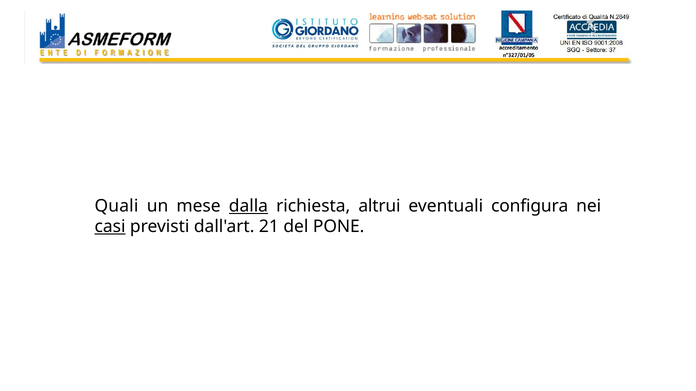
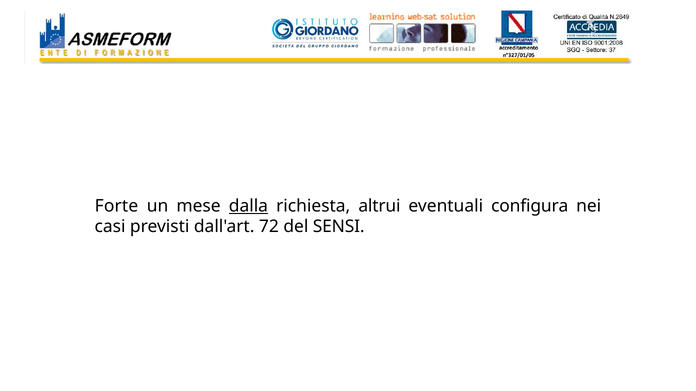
Quali: Quali -> Forte
casi underline: present -> none
21: 21 -> 72
PONE: PONE -> SENSI
